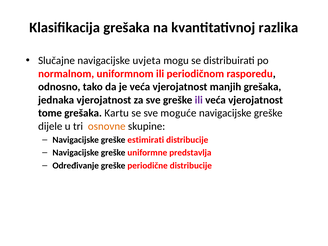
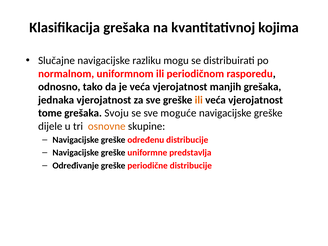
razlika: razlika -> kojima
uvjeta: uvjeta -> razliku
ili at (199, 100) colour: purple -> orange
Kartu: Kartu -> Svoju
estimirati: estimirati -> određenu
